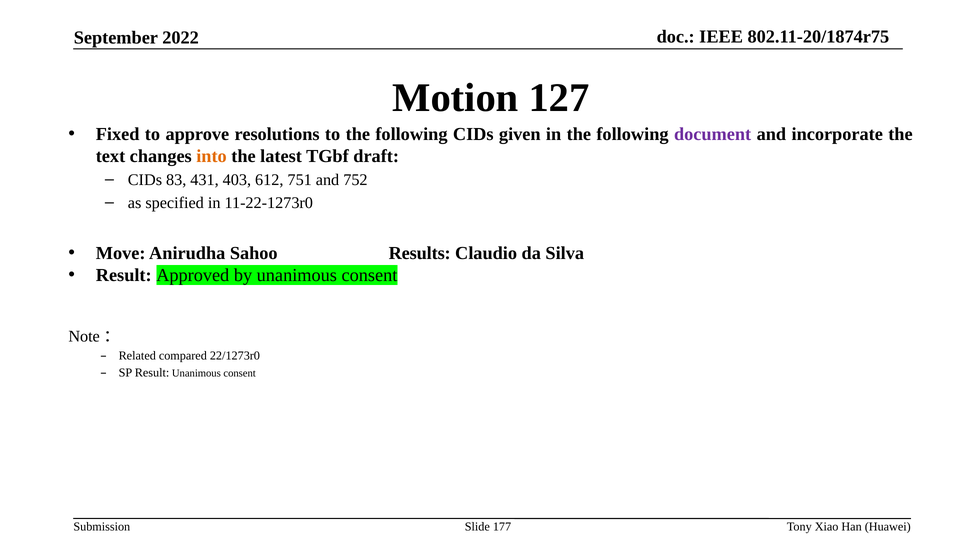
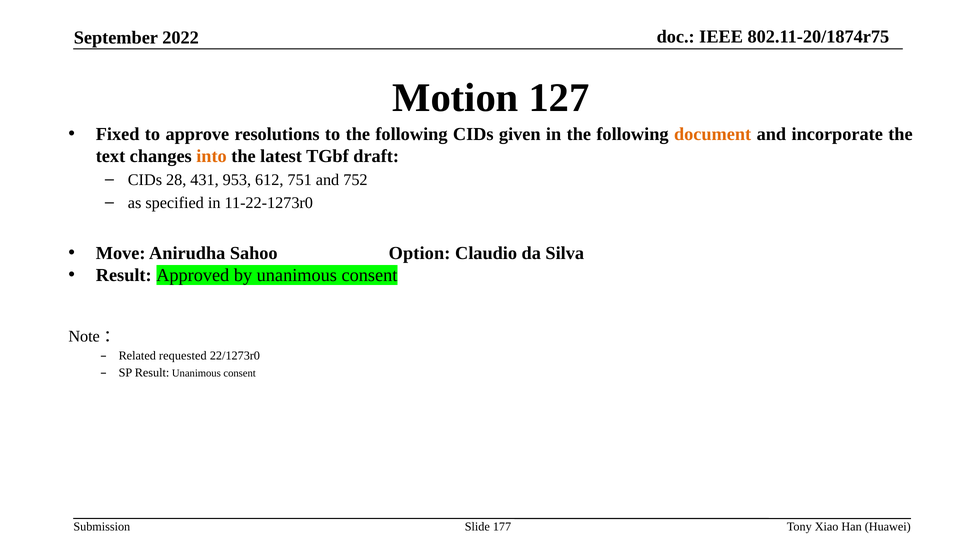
document colour: purple -> orange
83: 83 -> 28
403: 403 -> 953
Results: Results -> Option
compared: compared -> requested
